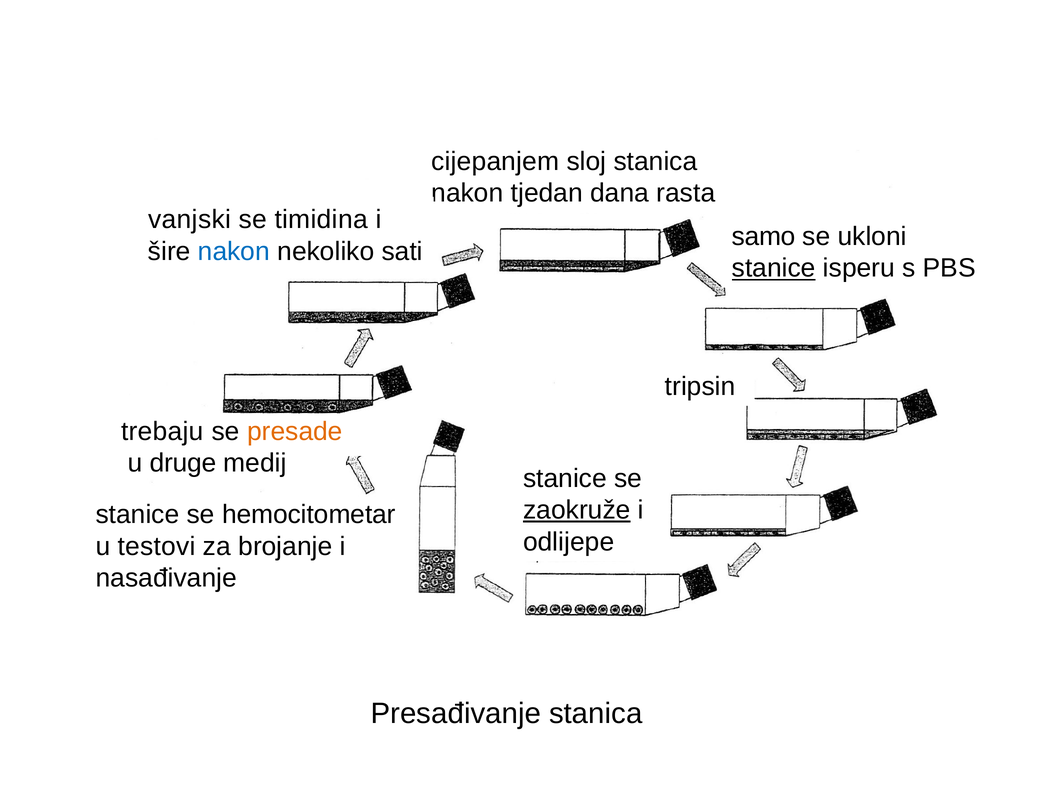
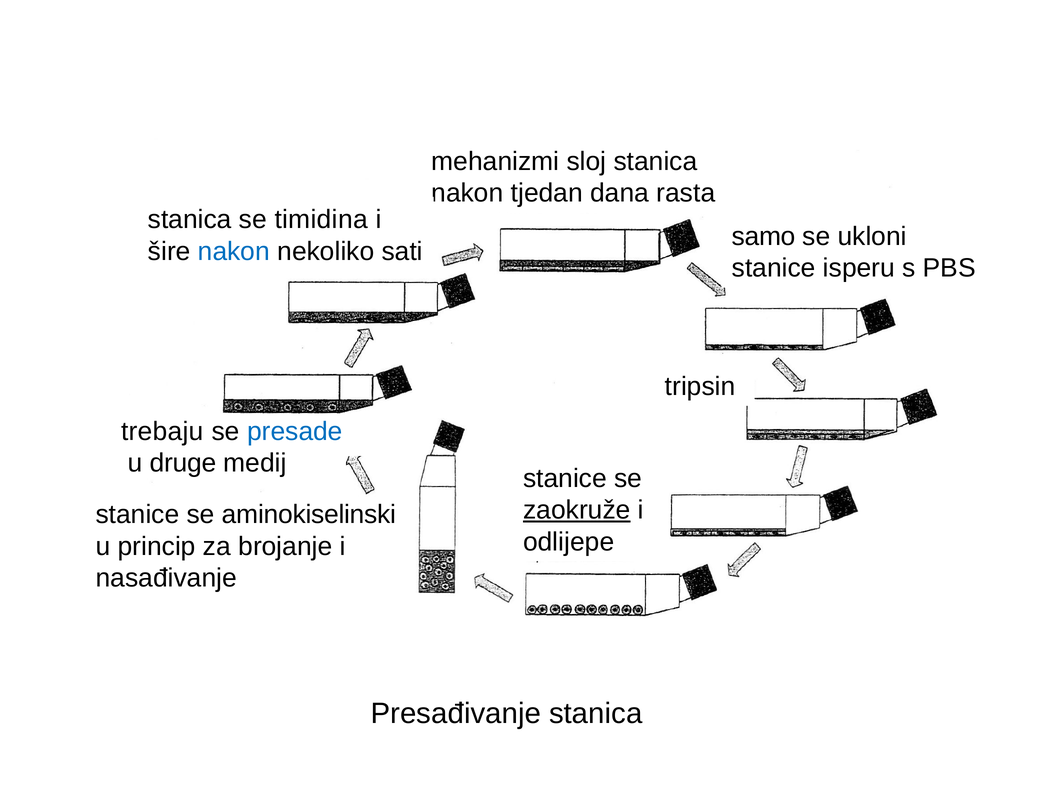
cijepanjem: cijepanjem -> mehanizmi
vanjski at (190, 220): vanjski -> stanica
stanice at (774, 268) underline: present -> none
presade colour: orange -> blue
hemocitometar: hemocitometar -> aminokiselinski
testovi: testovi -> princip
